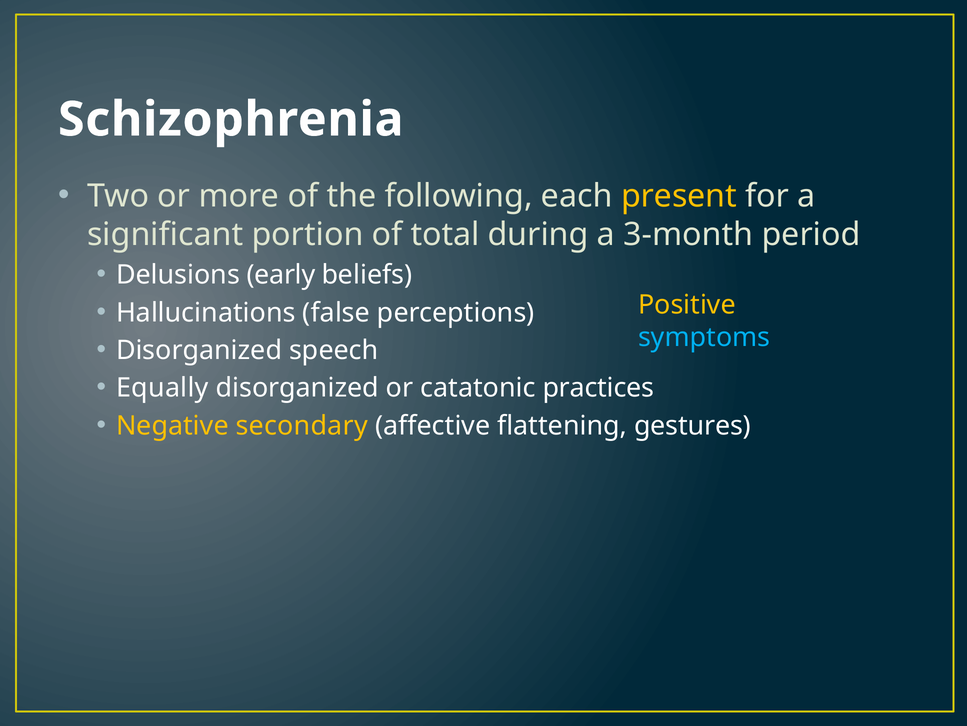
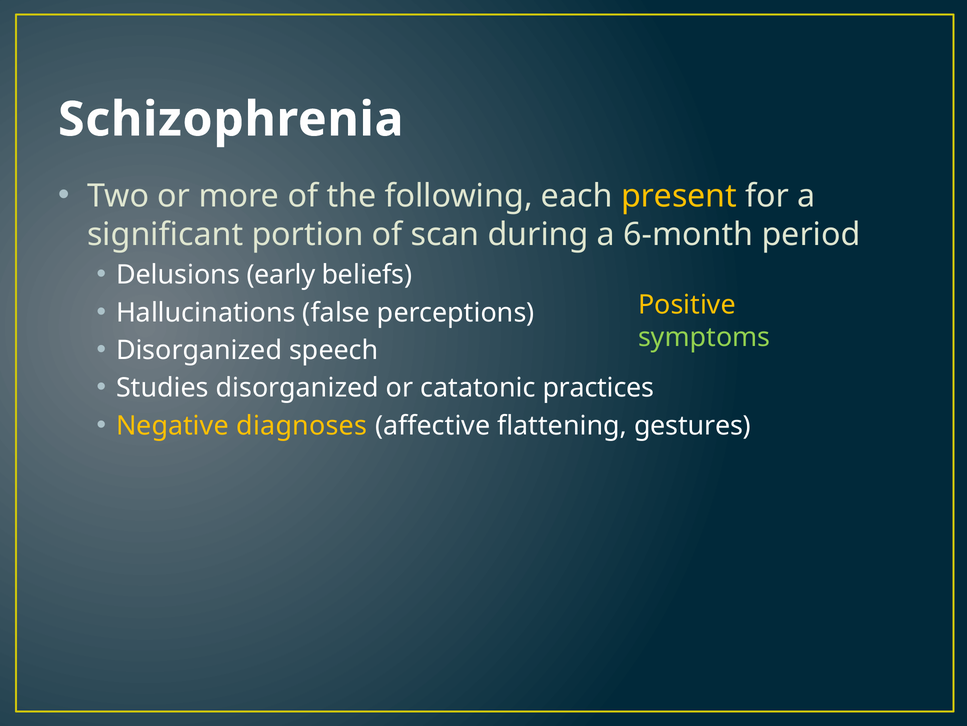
total: total -> scan
3-month: 3-month -> 6-month
symptoms colour: light blue -> light green
Equally: Equally -> Studies
secondary: secondary -> diagnoses
